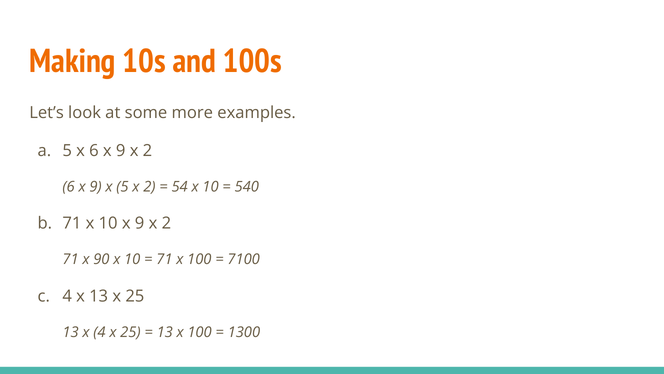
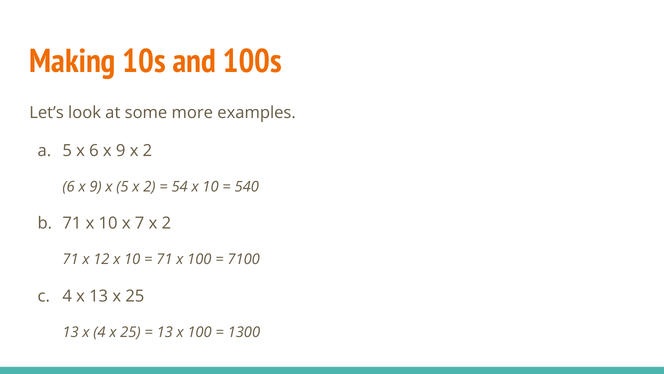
10 x 9: 9 -> 7
90: 90 -> 12
